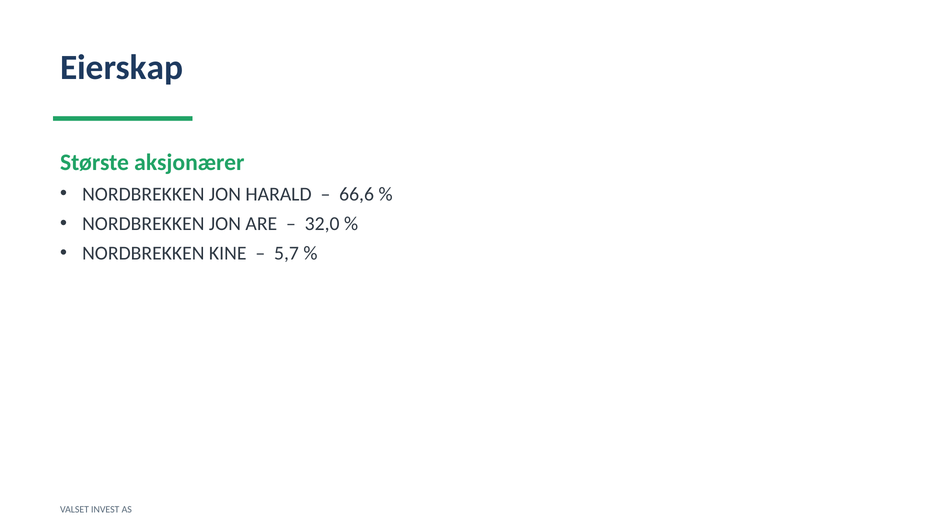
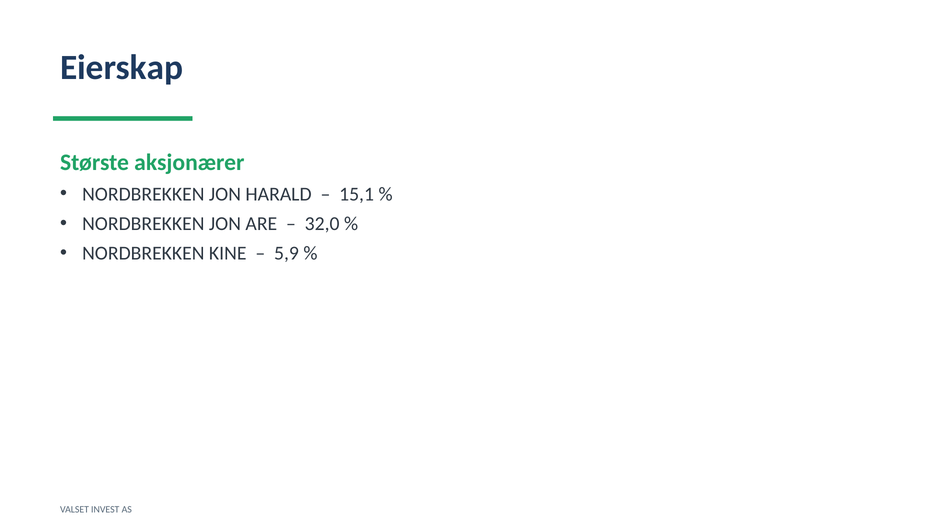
66,6: 66,6 -> 15,1
5,7: 5,7 -> 5,9
